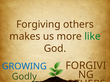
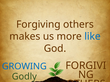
like colour: green -> blue
